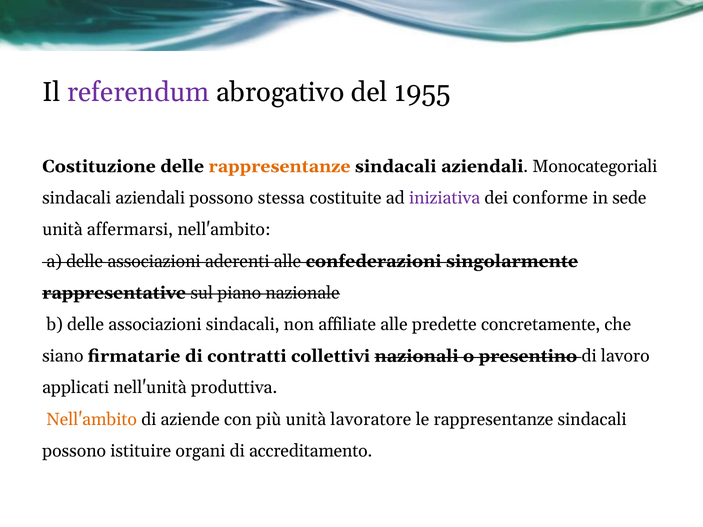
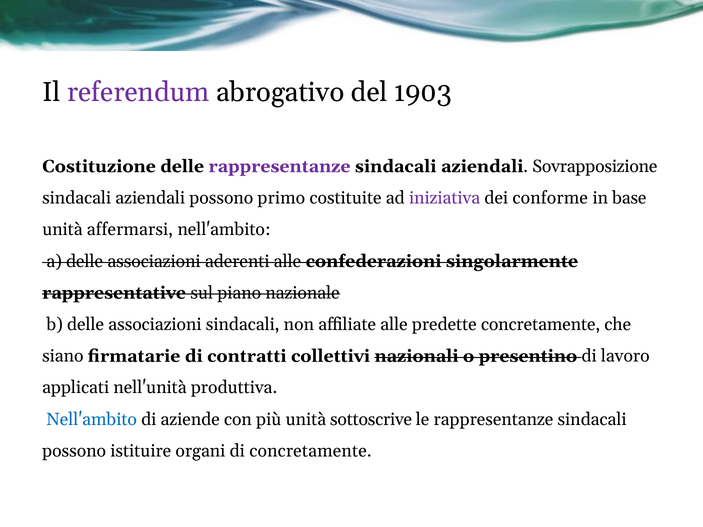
1955: 1955 -> 1903
rappresentanze at (280, 166) colour: orange -> purple
Monocategoriali: Monocategoriali -> Sovrapposizione
stessa: stessa -> primo
sede: sede -> base
Nell'ambito at (92, 420) colour: orange -> blue
lavoratore: lavoratore -> sottoscrive
di accreditamento: accreditamento -> concretamente
